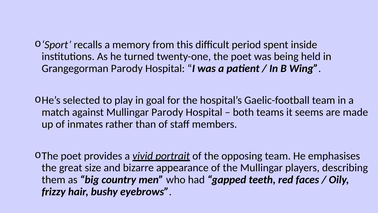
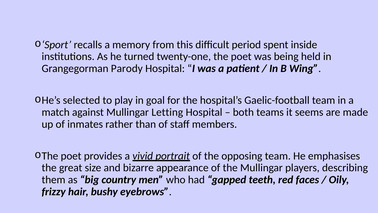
Mullingar Parody: Parody -> Letting
